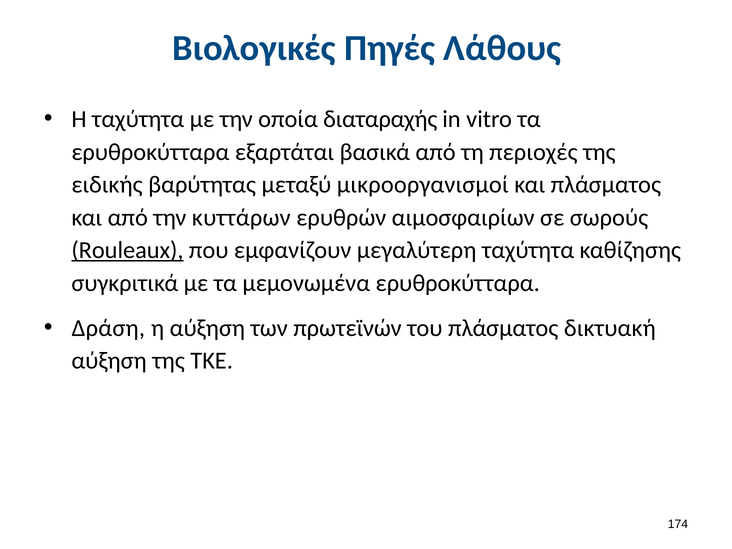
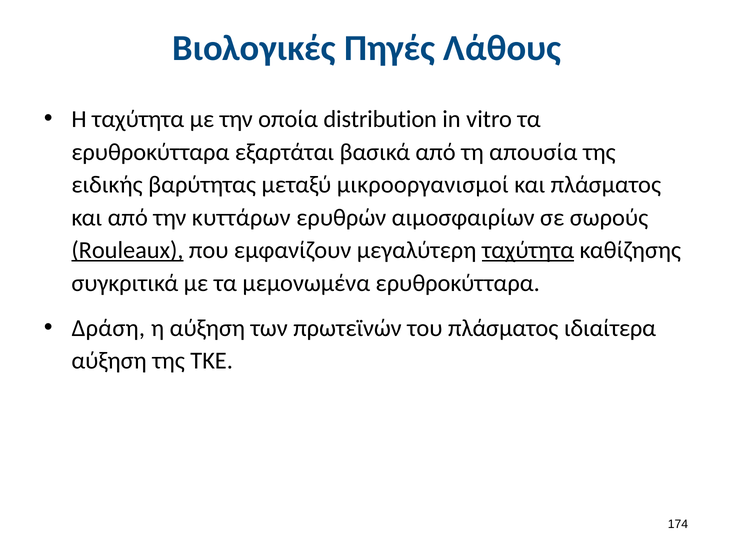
διαταραχής: διαταραχής -> distribution
περιοχές: περιοχές -> απουσία
ταχύτητα at (528, 250) underline: none -> present
δικτυακή: δικτυακή -> ιδιαίτερα
